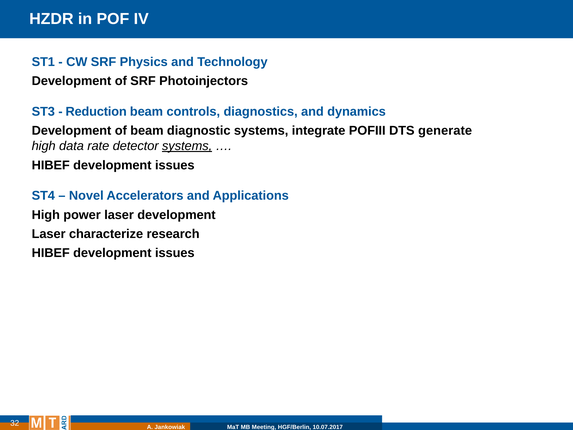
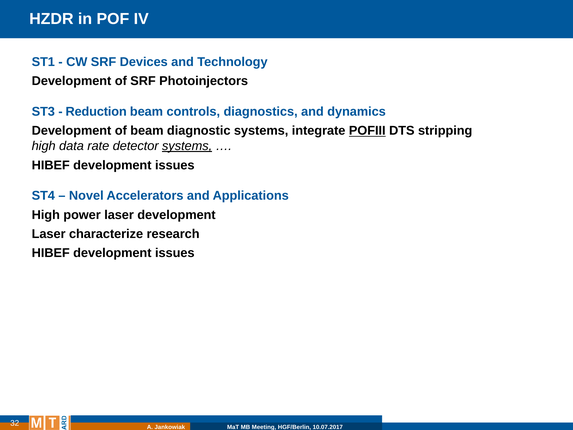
Physics: Physics -> Devices
POFIII underline: none -> present
generate: generate -> stripping
